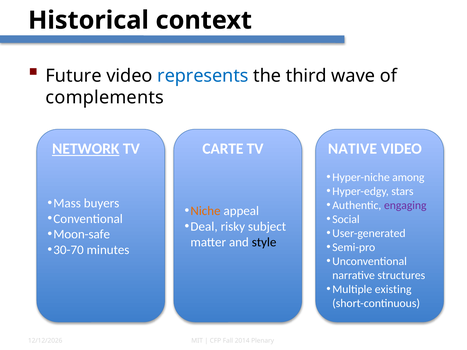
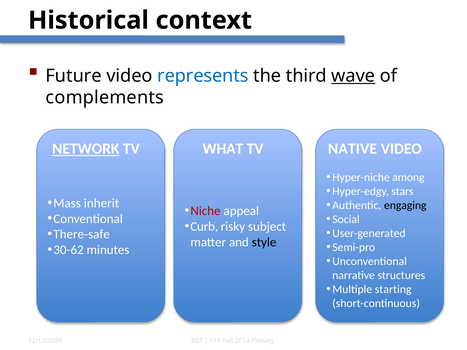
wave underline: none -> present
CARTE: CARTE -> WHAT
buyers: buyers -> inherit
engaging colour: purple -> black
Niche colour: orange -> red
Deal: Deal -> Curb
Moon-safe: Moon-safe -> There-safe
30-70: 30-70 -> 30-62
existing: existing -> starting
